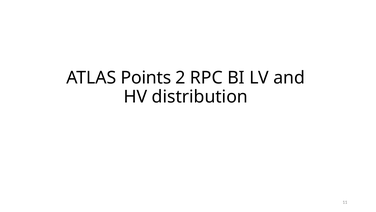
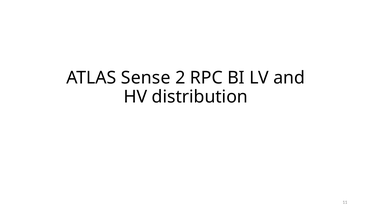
Points: Points -> Sense
